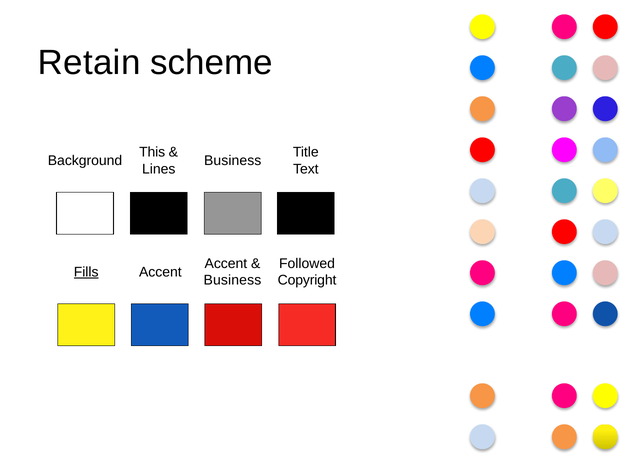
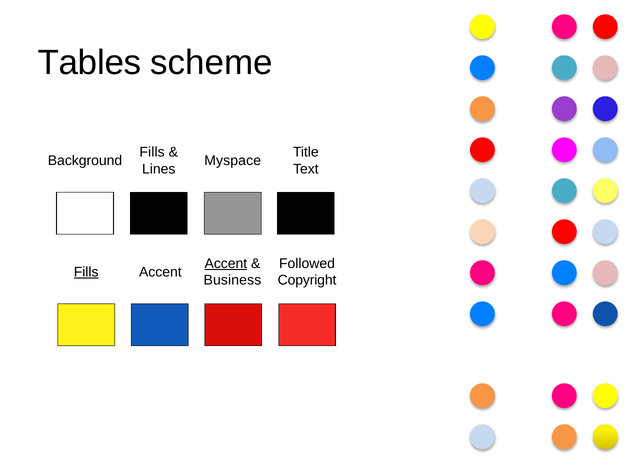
Retain: Retain -> Tables
This at (152, 152): This -> Fills
Business at (233, 160): Business -> Myspace
Accent at (226, 263) underline: none -> present
